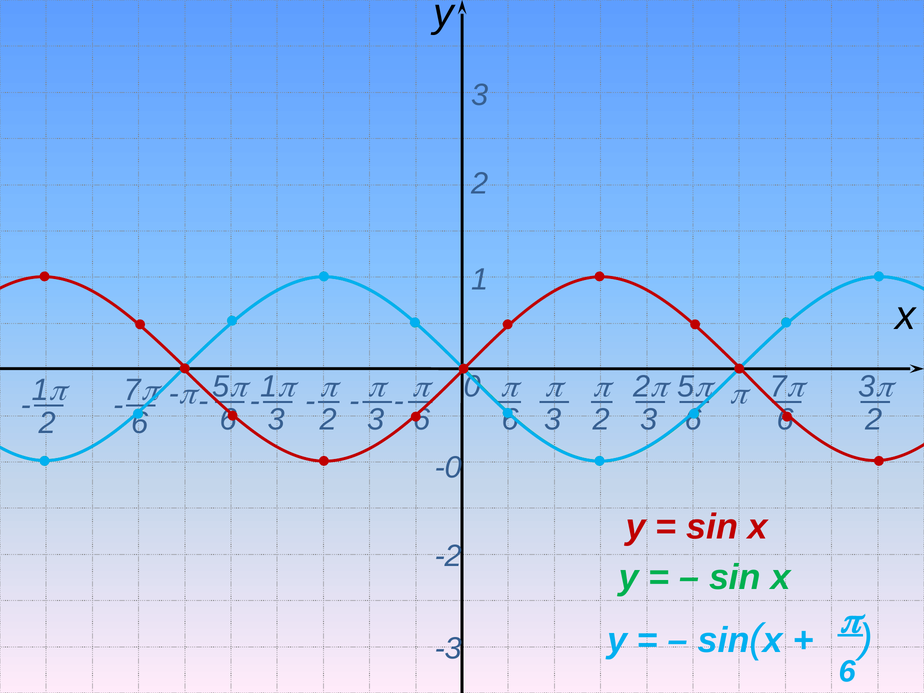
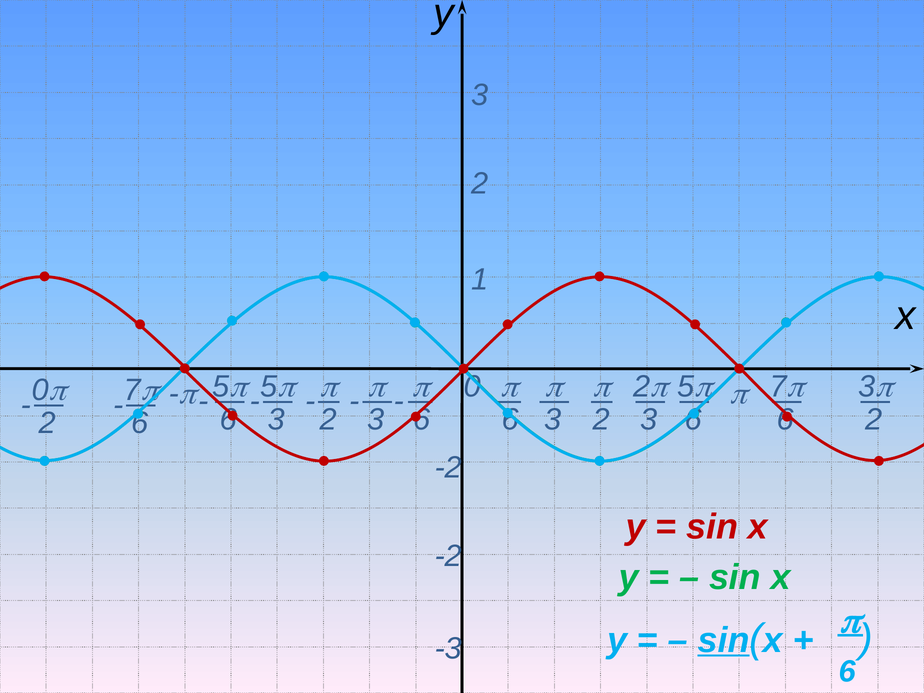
1 at (269, 386): 1 -> 5
1 at (40, 390): 1 -> 0
-0 at (448, 468): -0 -> -2
sin at (724, 640) underline: none -> present
